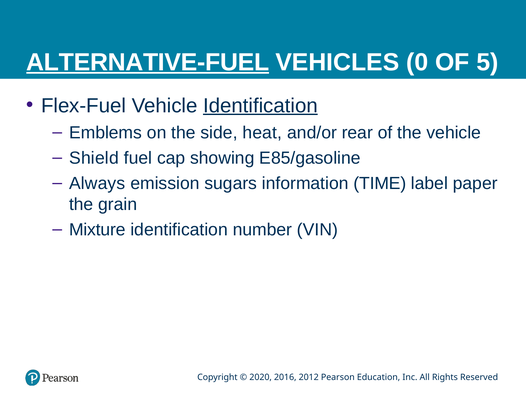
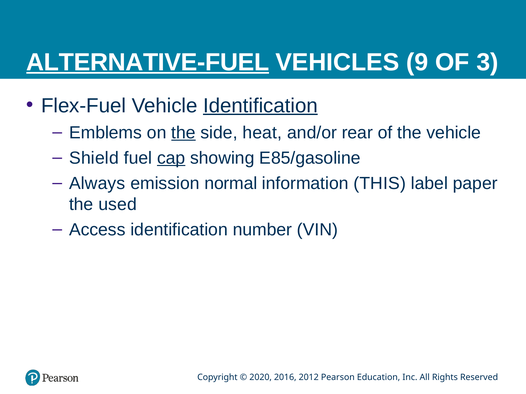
0: 0 -> 9
5: 5 -> 3
the at (183, 133) underline: none -> present
cap underline: none -> present
sugars: sugars -> normal
TIME: TIME -> THIS
grain: grain -> used
Mixture: Mixture -> Access
